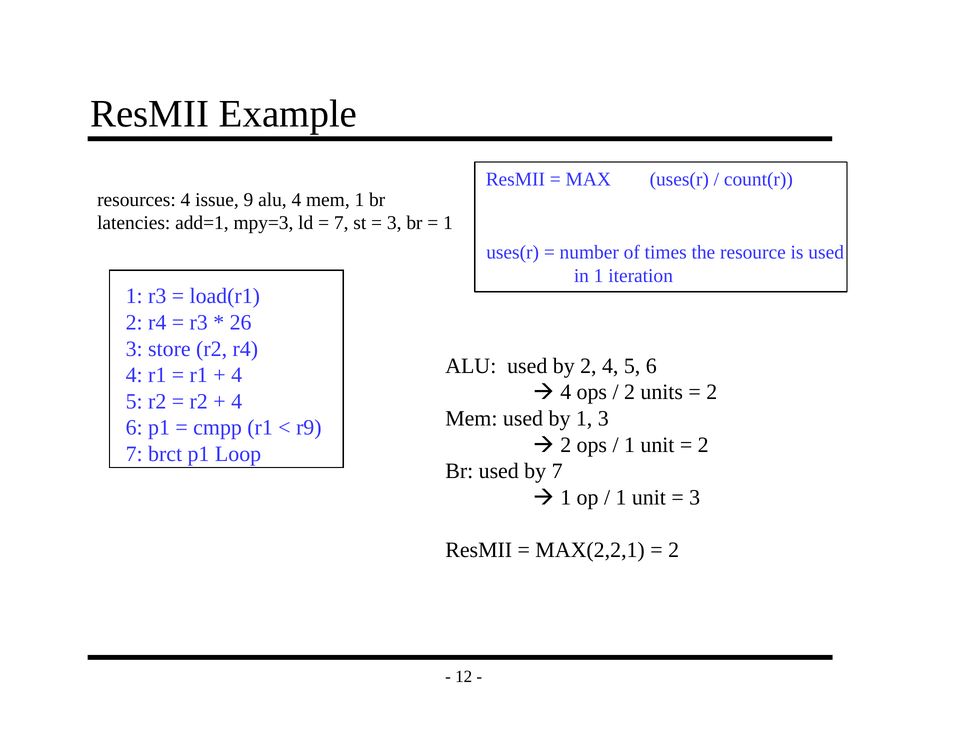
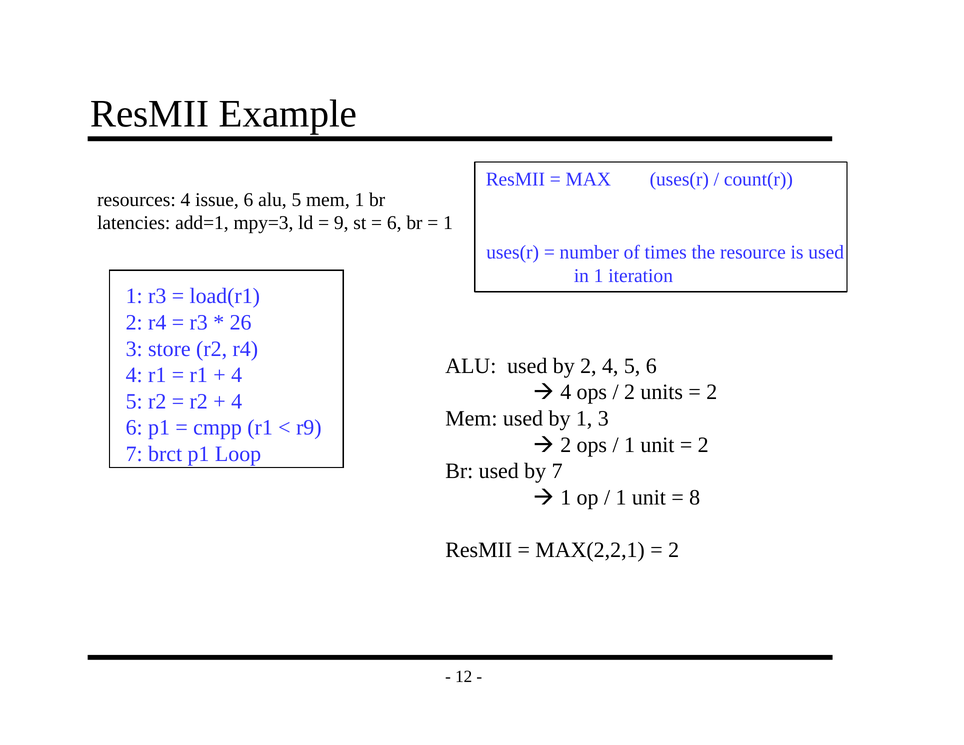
issue 9: 9 -> 6
alu 4: 4 -> 5
7 at (341, 223): 7 -> 9
3 at (394, 223): 3 -> 6
3 at (695, 497): 3 -> 8
